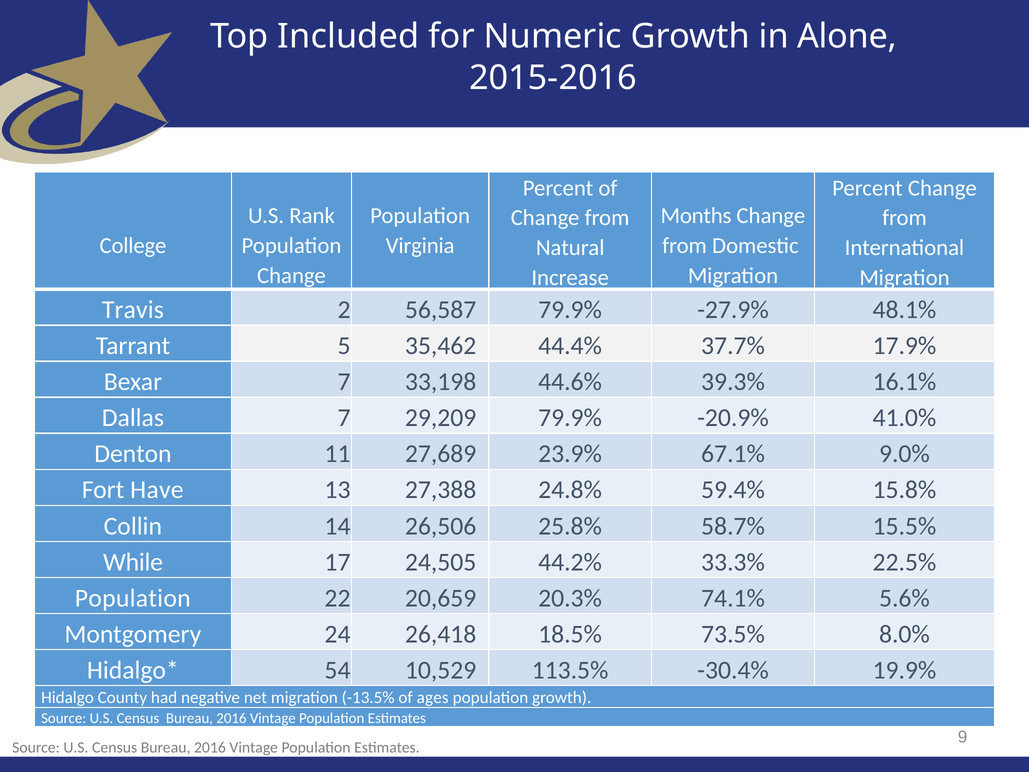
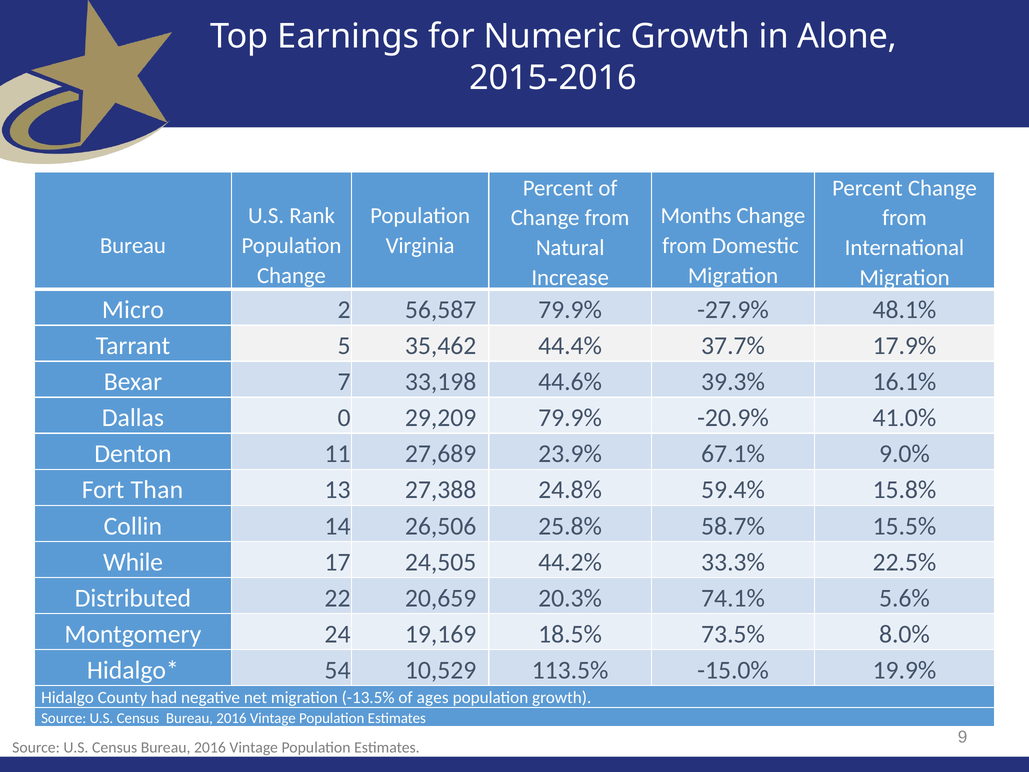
Included: Included -> Earnings
College at (133, 246): College -> Bureau
Travis: Travis -> Micro
Dallas 7: 7 -> 0
Have: Have -> Than
Population at (133, 598): Population -> Distributed
26,418: 26,418 -> 19,169
-30.4%: -30.4% -> -15.0%
